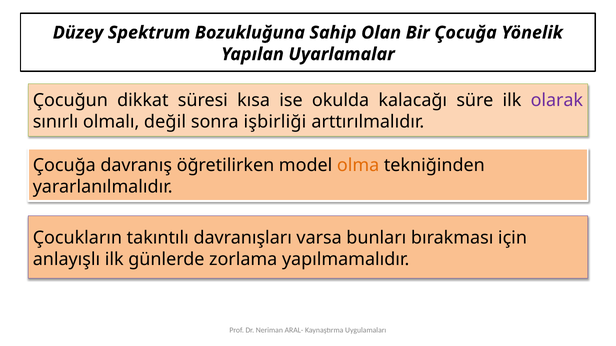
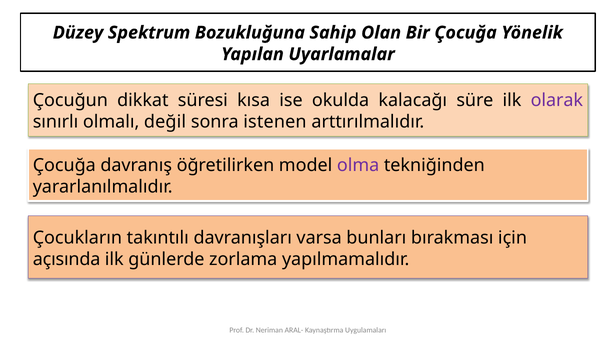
işbirliği: işbirliği -> istenen
olma colour: orange -> purple
anlayışlı: anlayışlı -> açısında
